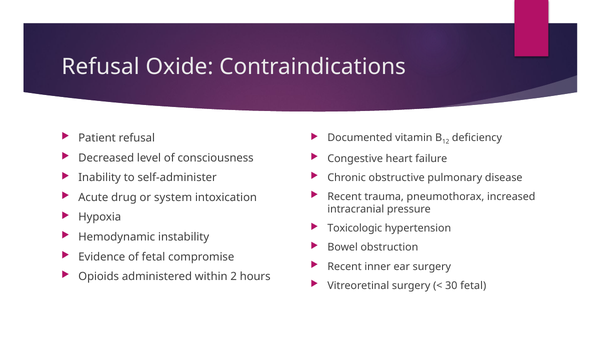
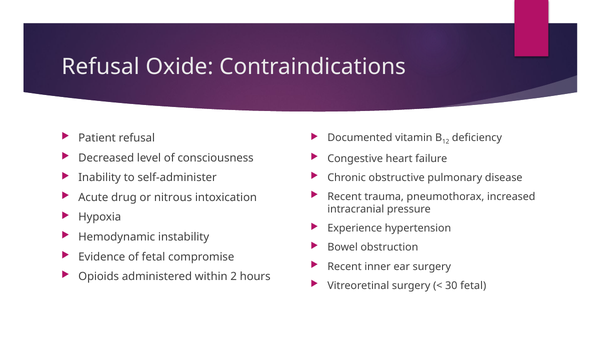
system: system -> nitrous
Toxicologic: Toxicologic -> Experience
